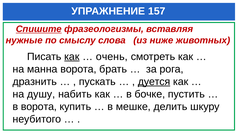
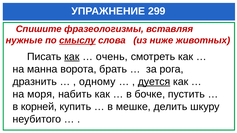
157: 157 -> 299
Спишите underline: present -> none
смыслу underline: none -> present
пускать: пускать -> одному
душу: душу -> моря
в ворота: ворота -> корней
